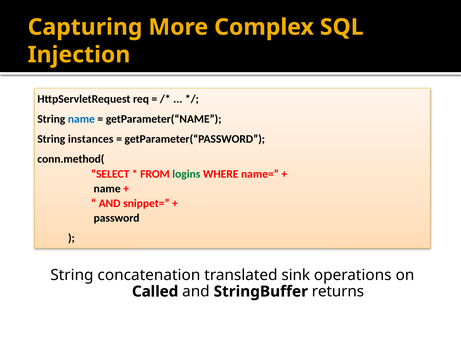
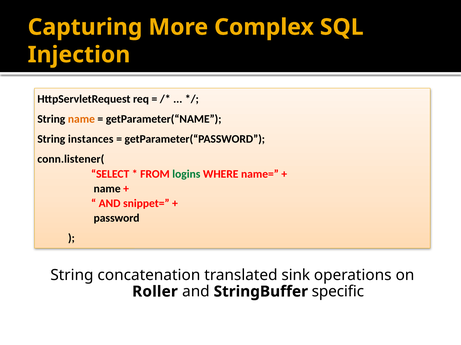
name at (81, 119) colour: blue -> orange
conn.method(: conn.method( -> conn.listener(
Called: Called -> Roller
returns: returns -> specific
